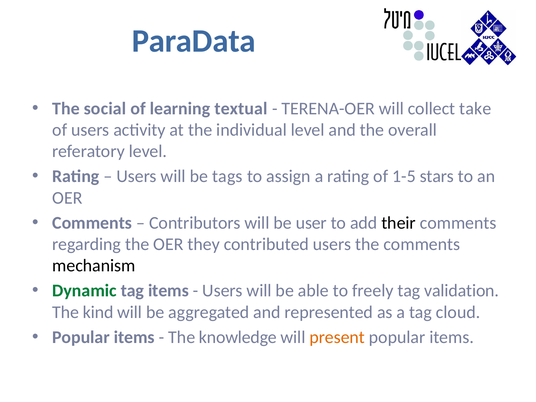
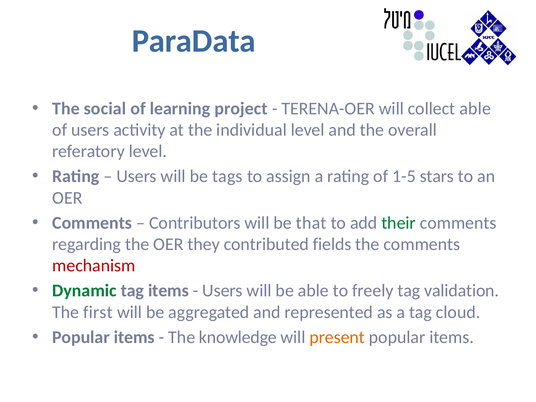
textual: textual -> project
collect take: take -> able
user: user -> that
their colour: black -> green
contributed users: users -> fields
mechanism colour: black -> red
kind: kind -> first
